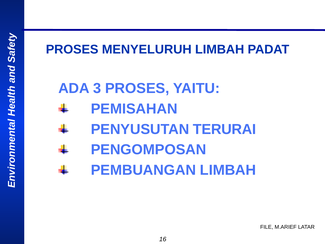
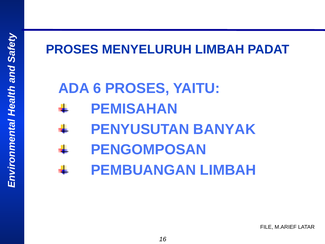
3: 3 -> 6
TERURAI: TERURAI -> BANYAK
